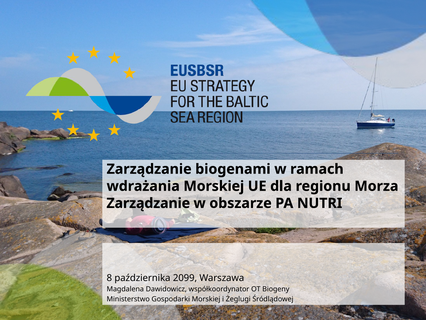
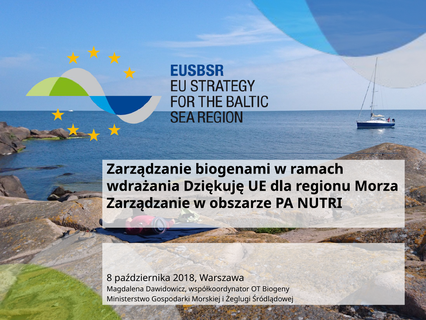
wdrażania Morskiej: Morskiej -> Dziękuję
2099: 2099 -> 2018
